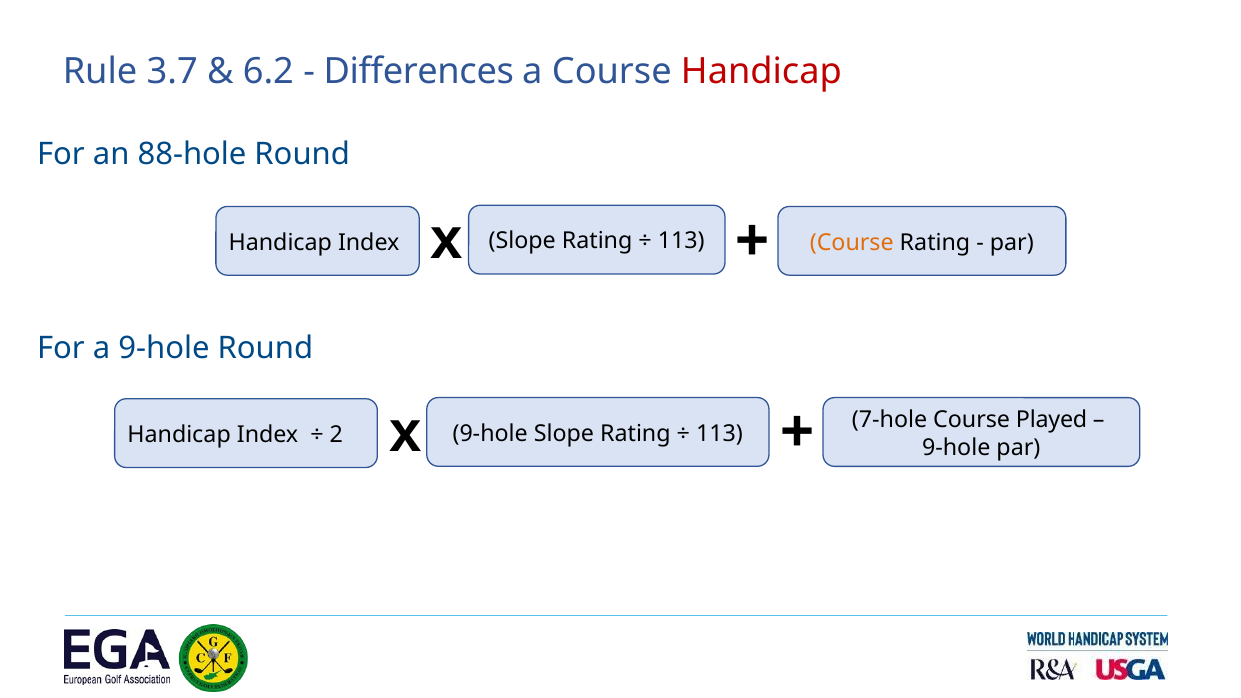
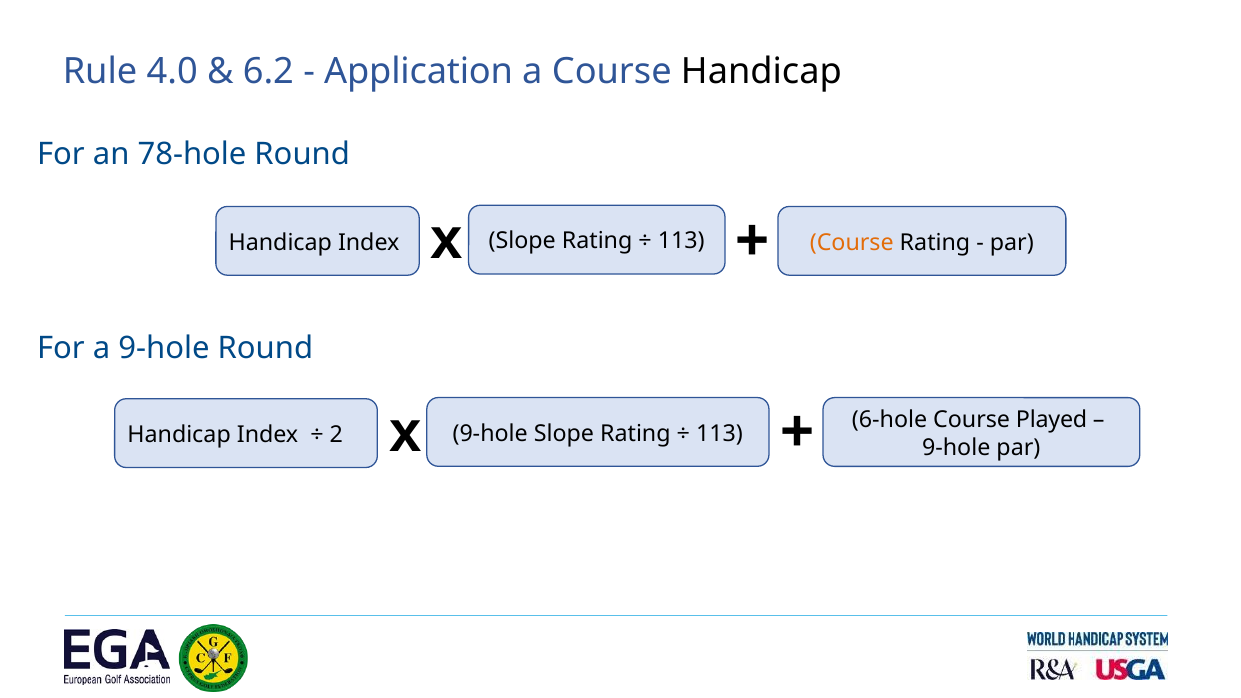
3.7: 3.7 -> 4.0
Differences: Differences -> Application
Handicap at (761, 72) colour: red -> black
88-hole: 88-hole -> 78-hole
7-hole: 7-hole -> 6-hole
